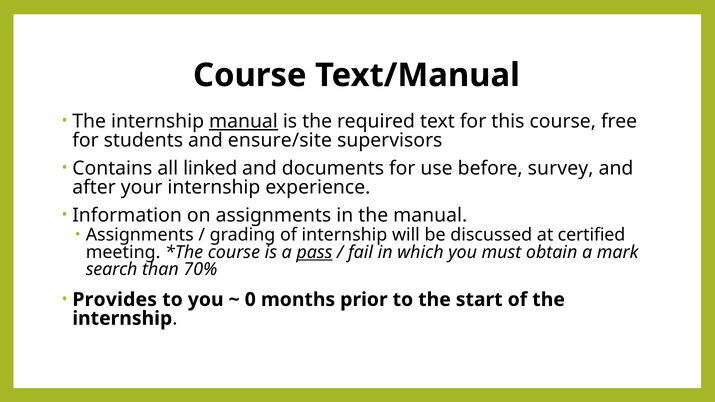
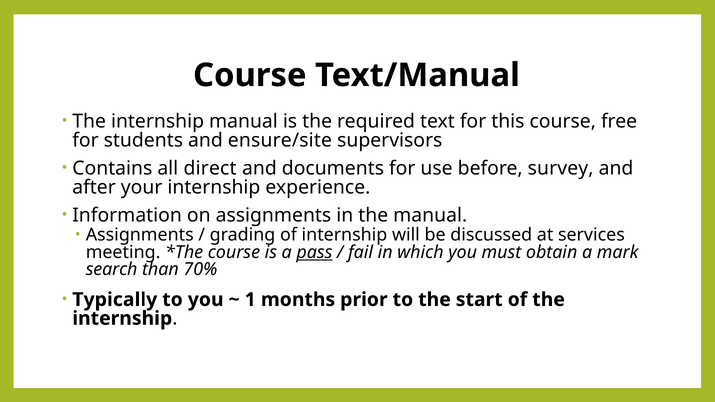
manual at (243, 121) underline: present -> none
linked: linked -> direct
certified: certified -> services
Provides: Provides -> Typically
0: 0 -> 1
